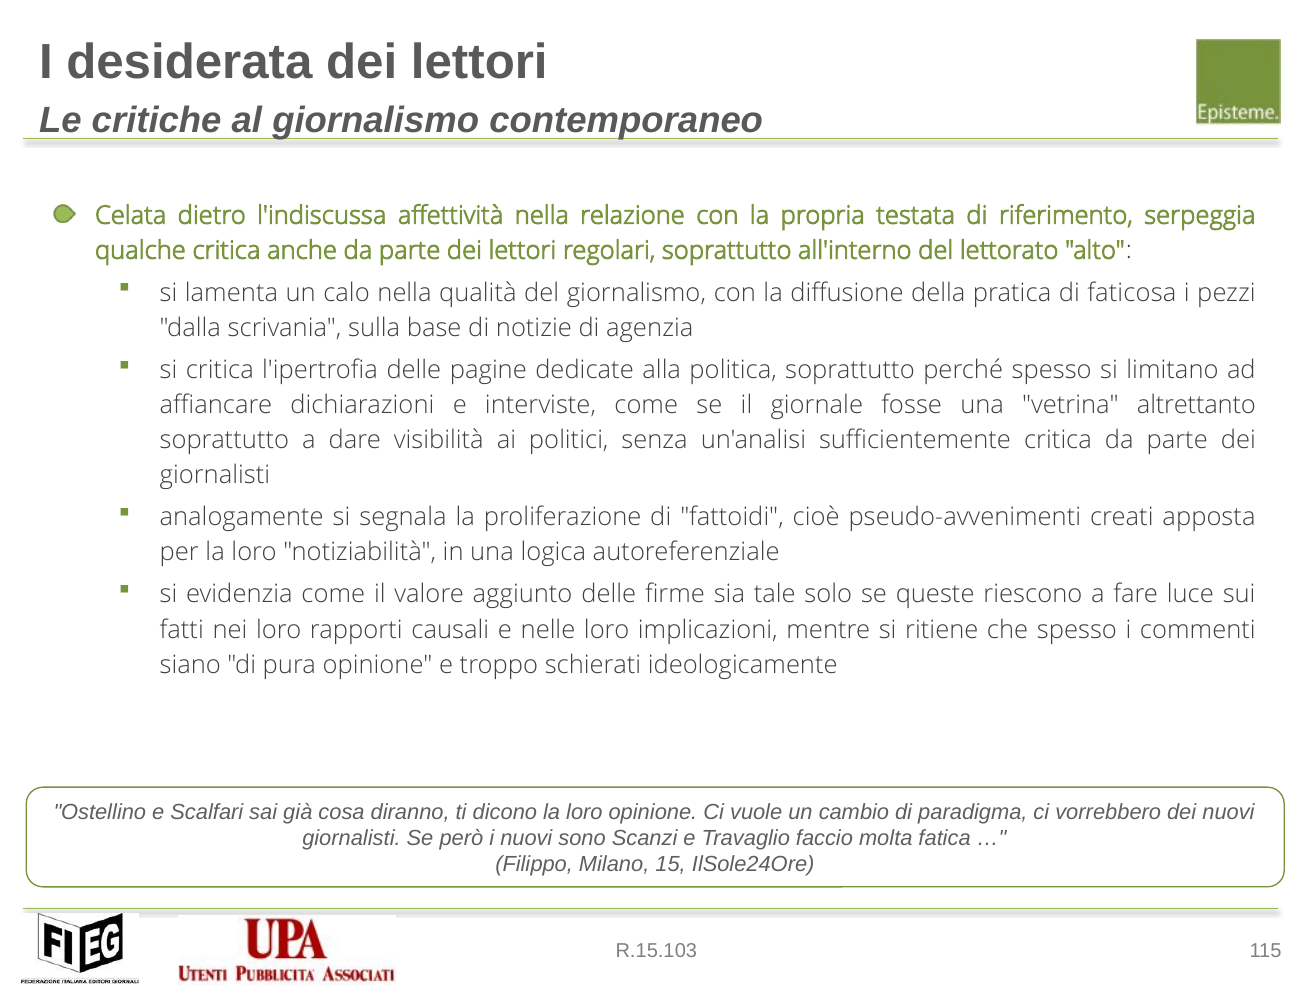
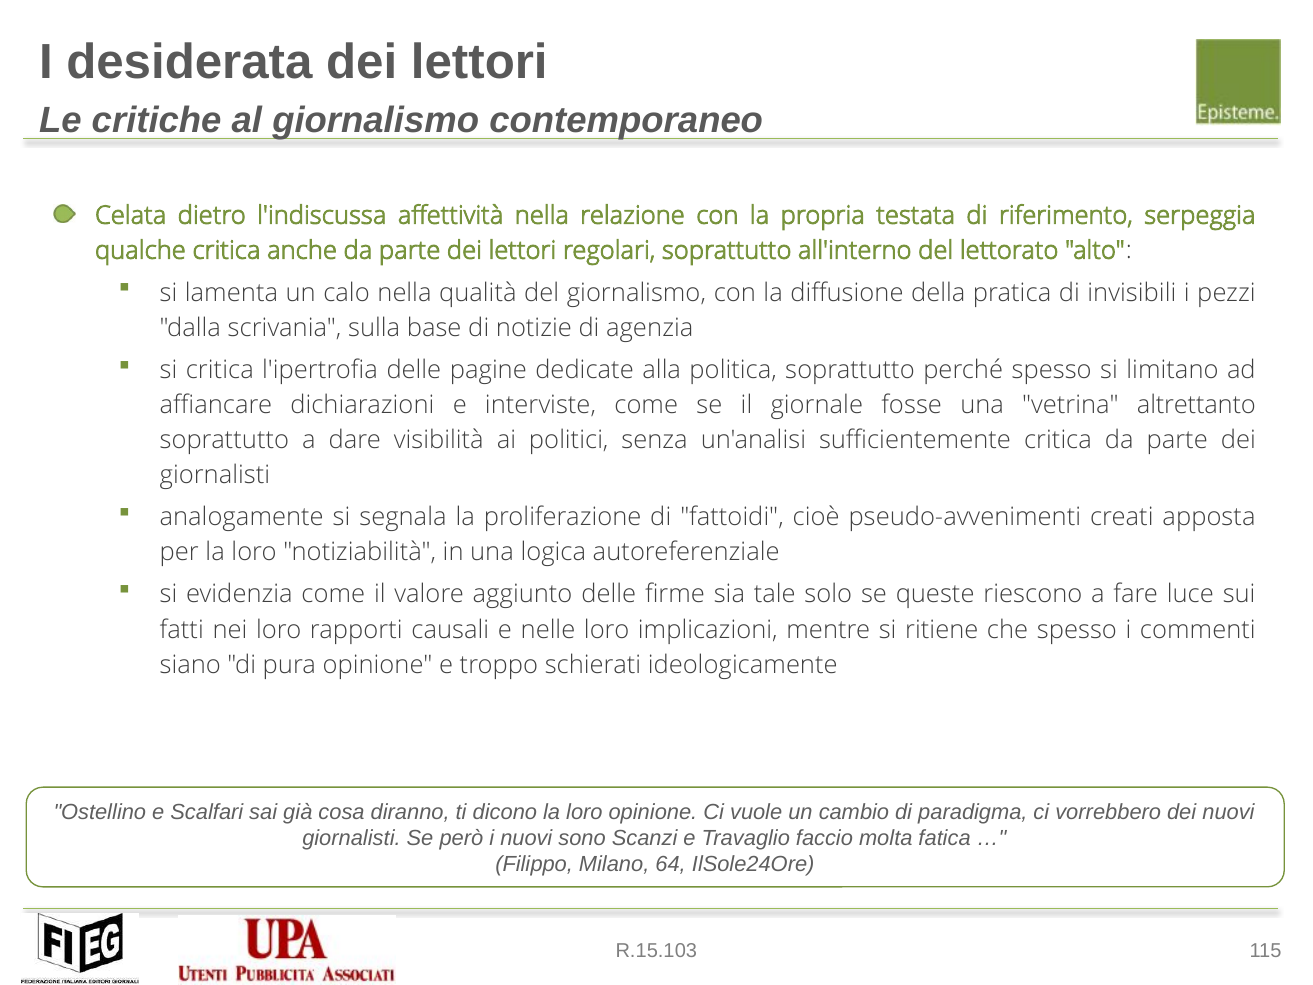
faticosa: faticosa -> invisibili
15: 15 -> 64
